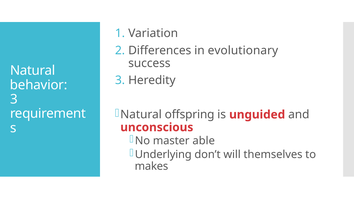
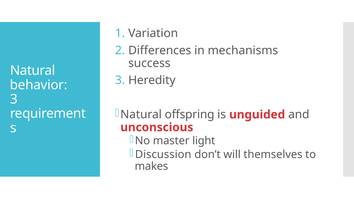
evolutionary: evolutionary -> mechanisms
able: able -> light
Underlying: Underlying -> Discussion
